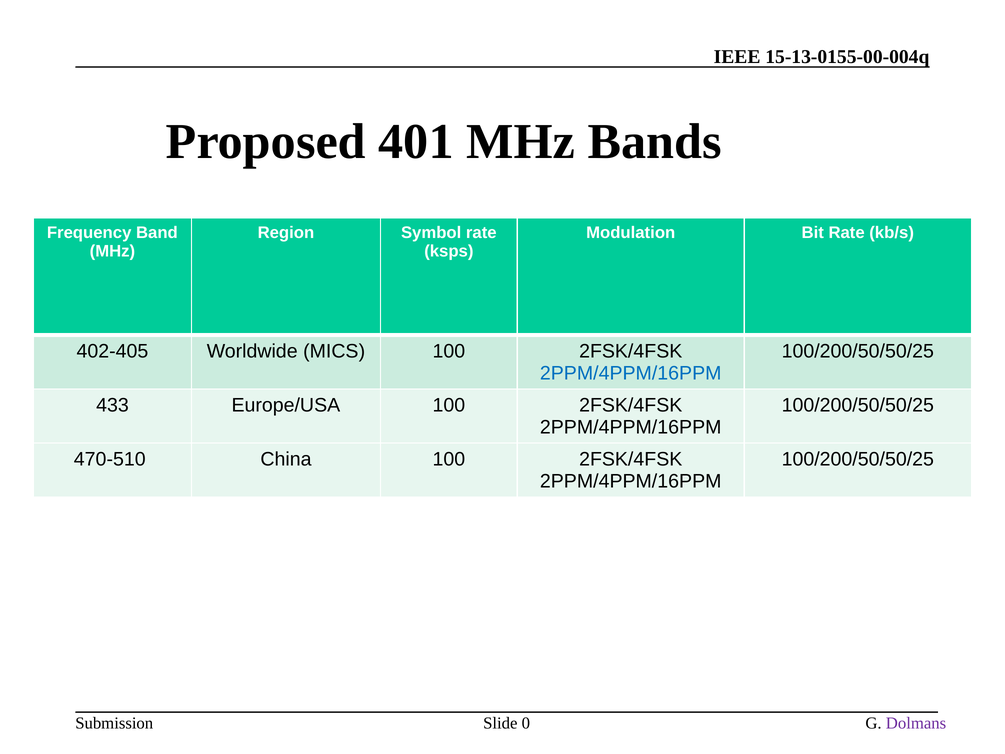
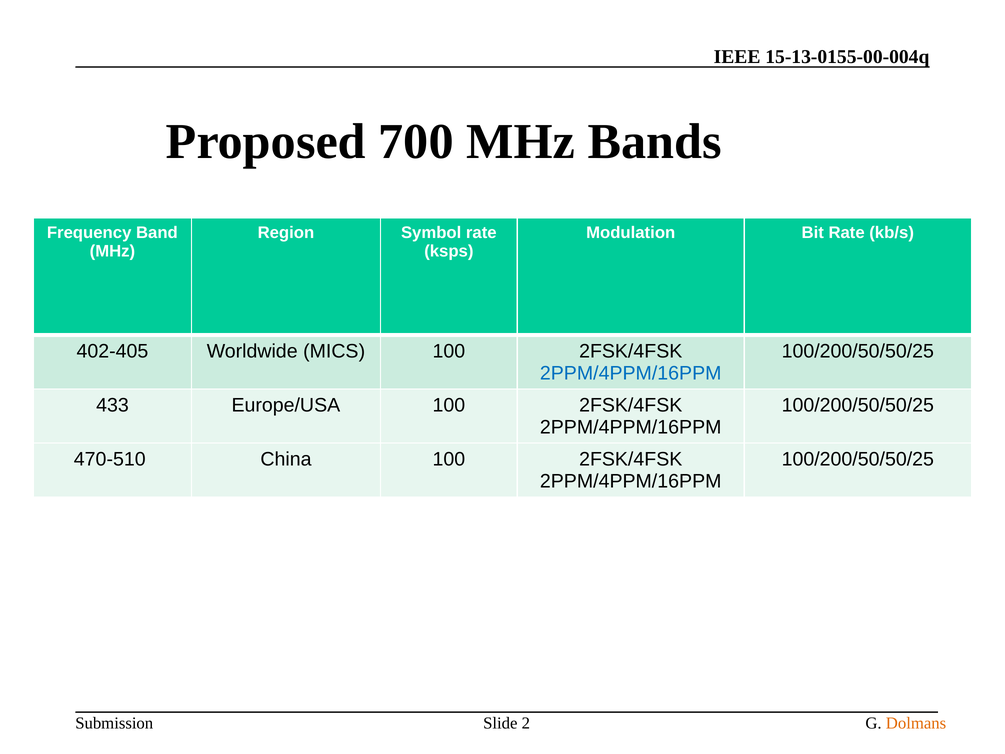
401: 401 -> 700
0: 0 -> 2
Dolmans colour: purple -> orange
